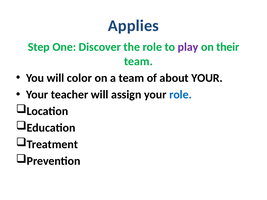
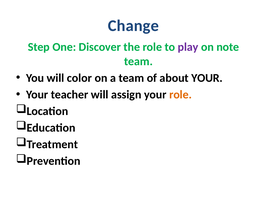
Applies: Applies -> Change
their: their -> note
role at (180, 95) colour: blue -> orange
